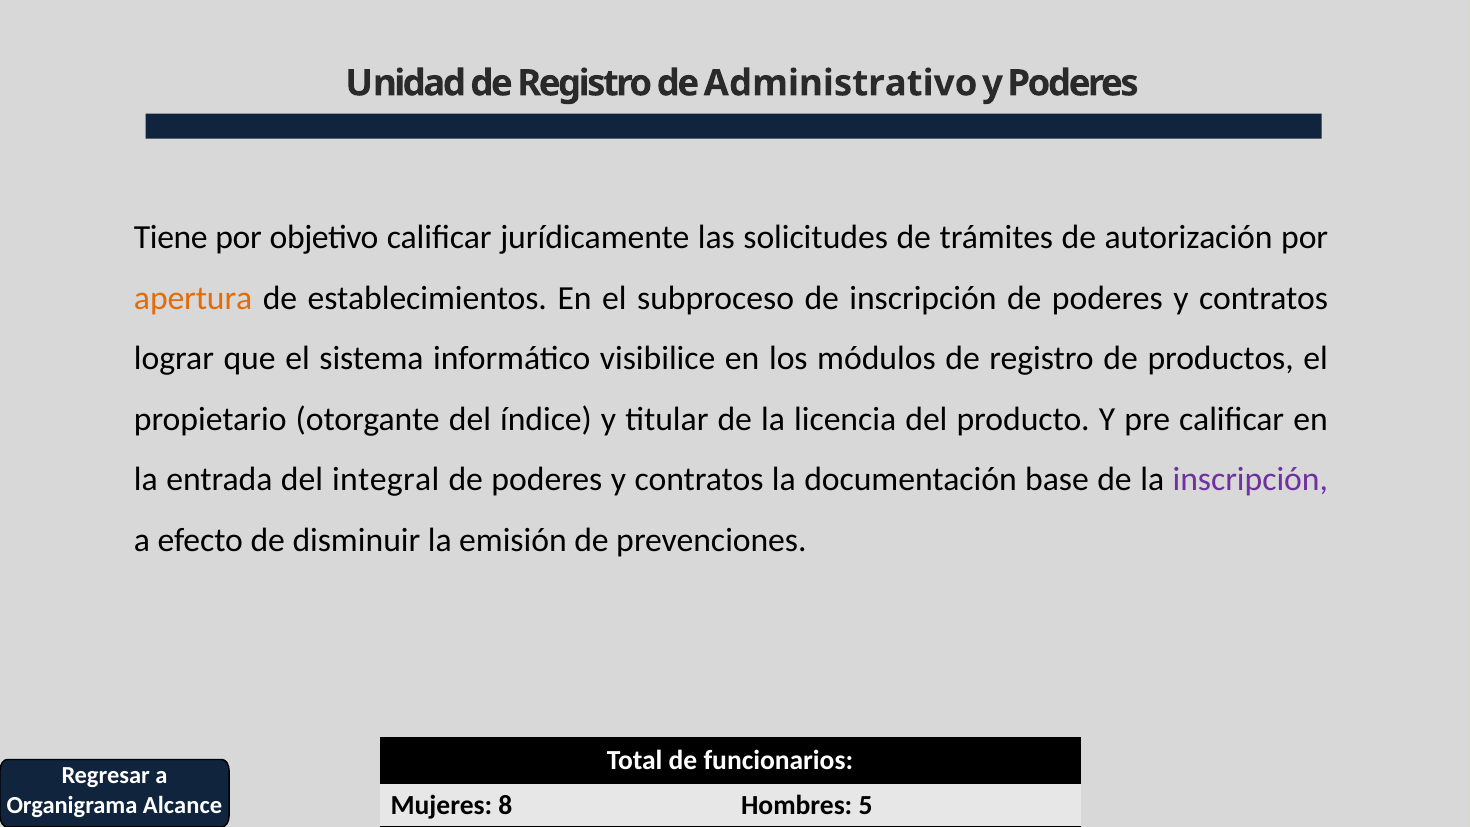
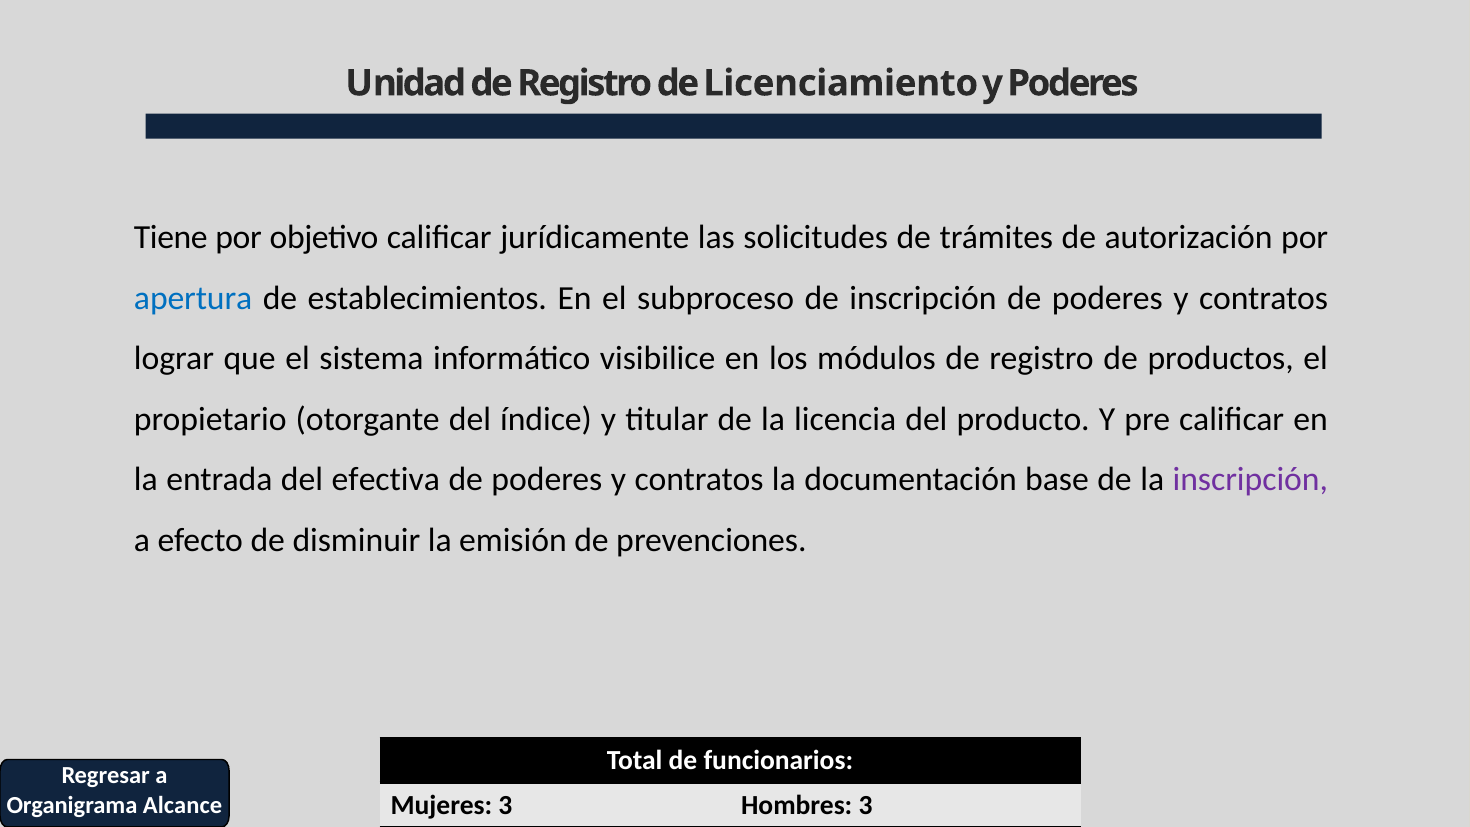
Administrativo: Administrativo -> Licenciamiento
apertura colour: orange -> blue
integral: integral -> efectiva
Mujeres 8: 8 -> 3
Hombres 5: 5 -> 3
